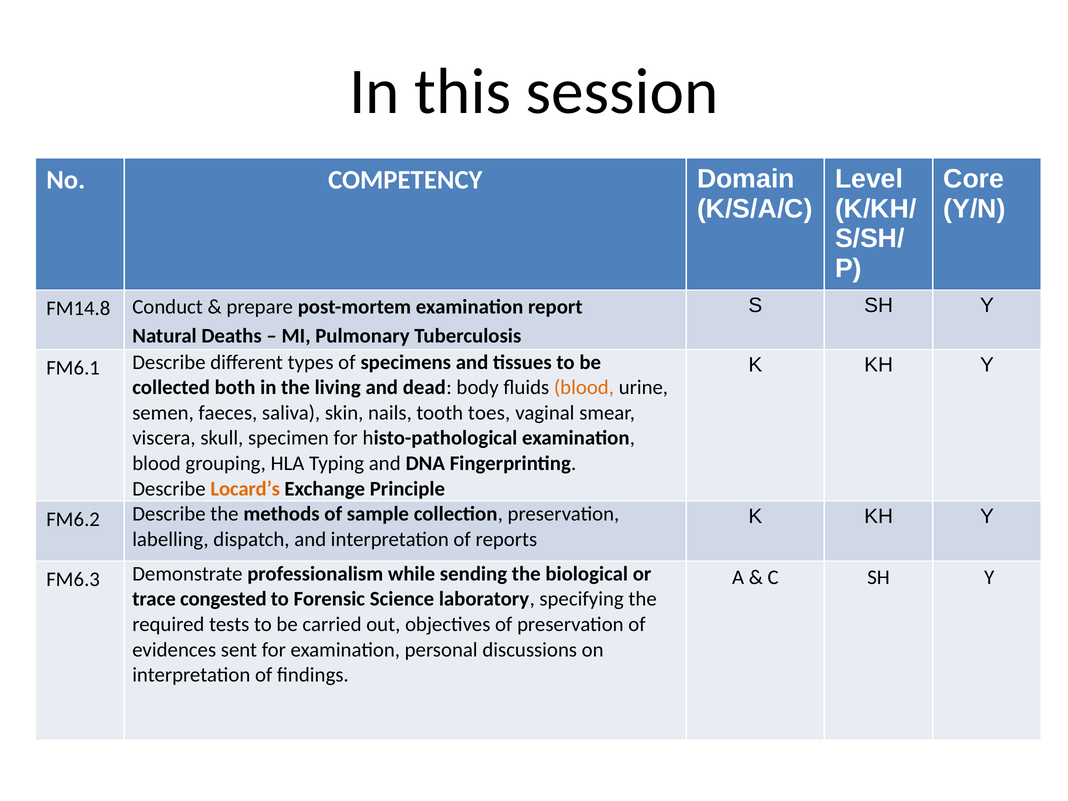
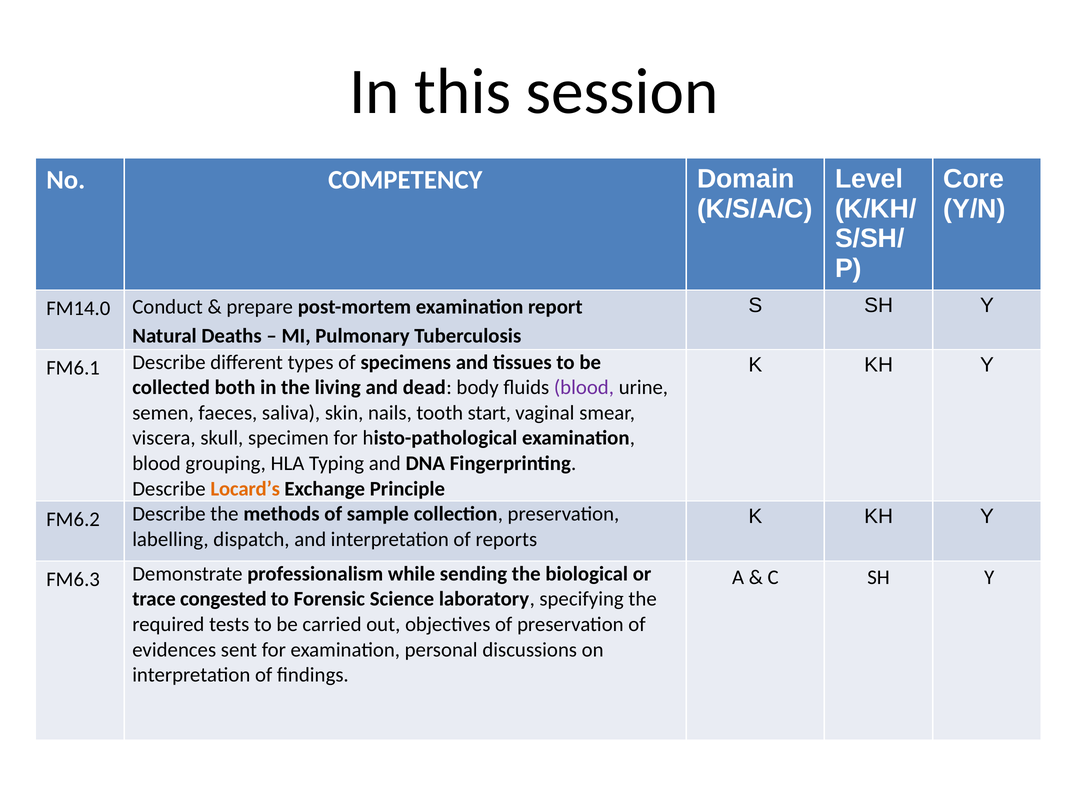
FM14.8: FM14.8 -> FM14.0
blood at (584, 388) colour: orange -> purple
toes: toes -> start
